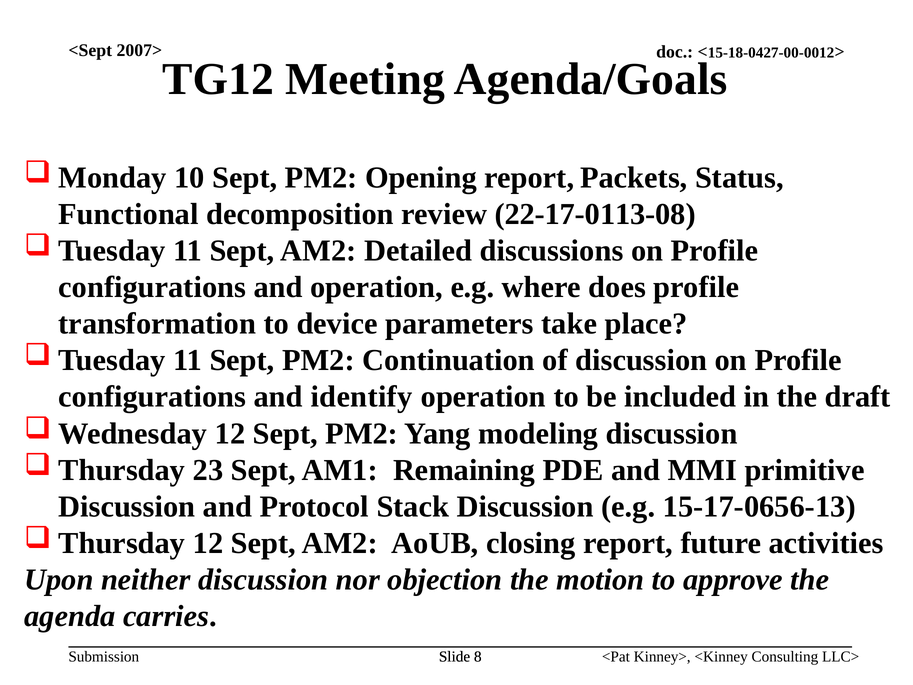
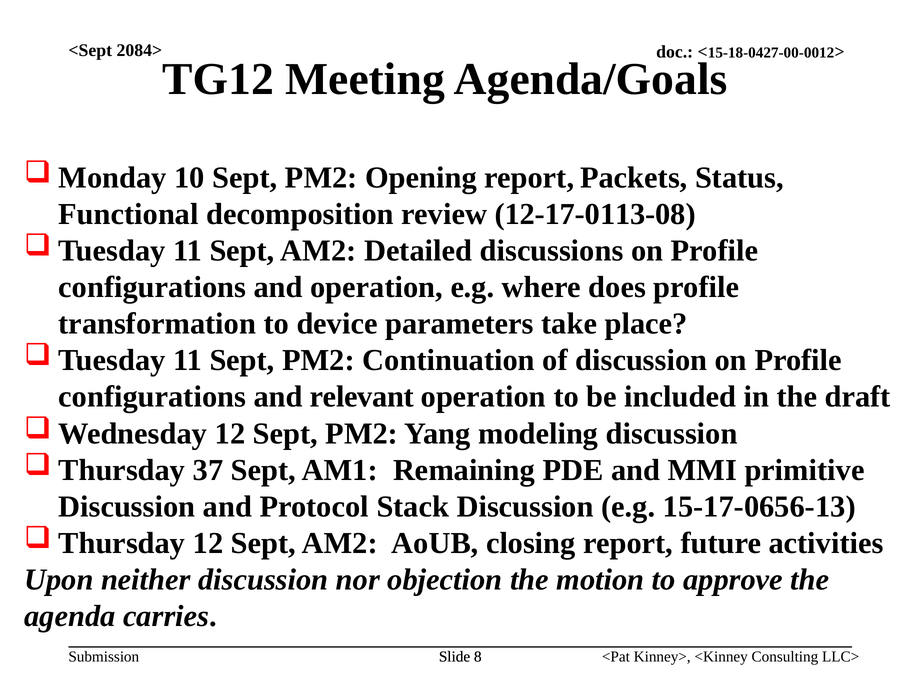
2007>: 2007> -> 2084>
22-17-0113-08: 22-17-0113-08 -> 12-17-0113-08
identify: identify -> relevant
23: 23 -> 37
